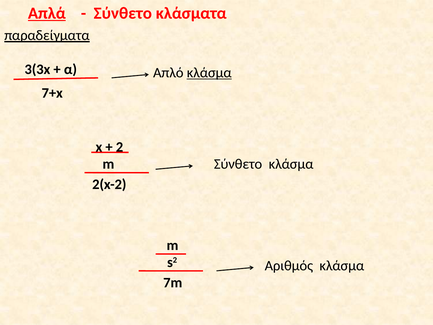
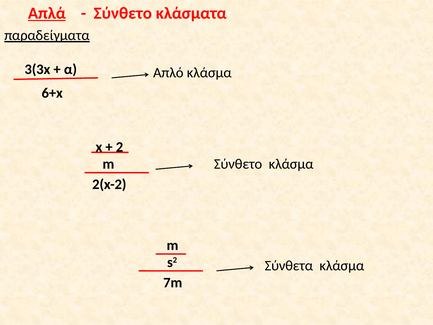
κλάσμα at (209, 73) underline: present -> none
7+x: 7+x -> 6+x
Αριθμός: Αριθμός -> Σύνθετα
